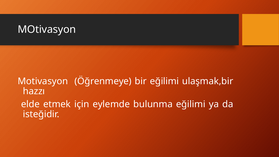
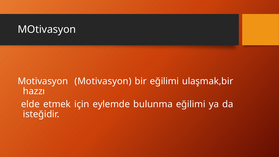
Öğrenmeye at (103, 81): Öğrenmeye -> Motivasyon
